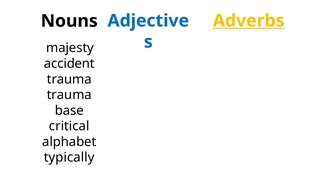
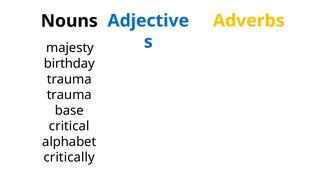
Adverbs underline: present -> none
accident: accident -> birthday
typically: typically -> critically
